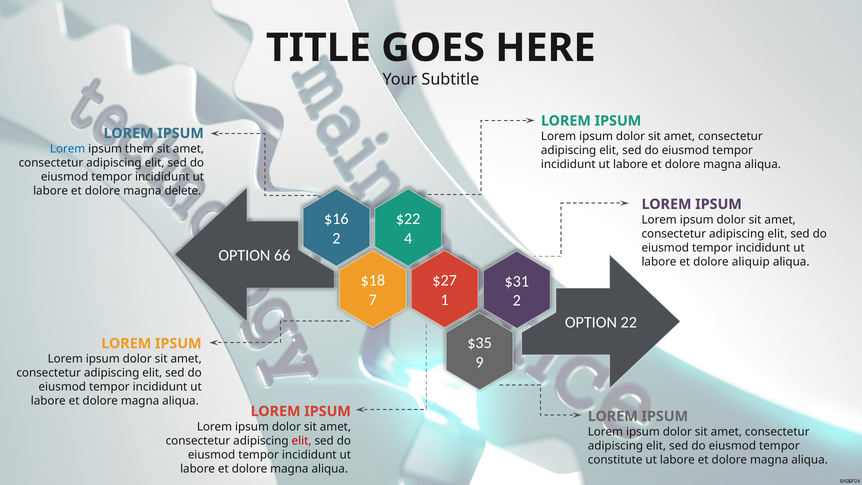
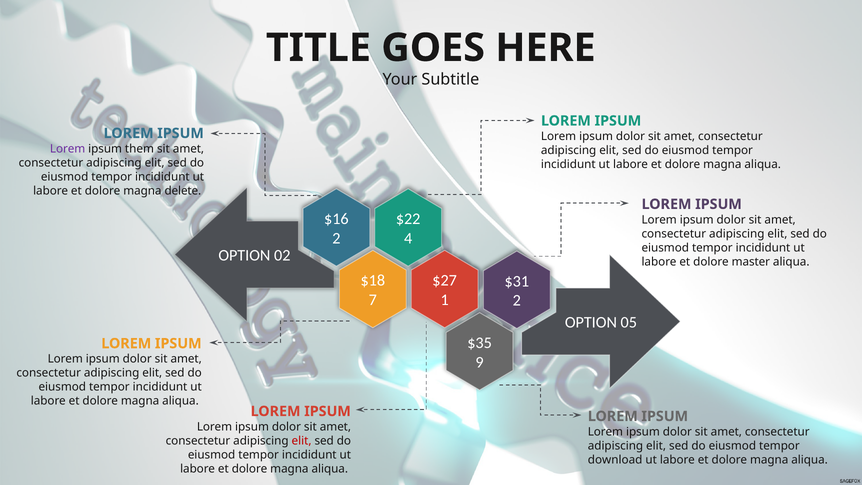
Lorem at (68, 149) colour: blue -> purple
66: 66 -> 02
aliquip: aliquip -> master
22: 22 -> 05
constitute: constitute -> download
